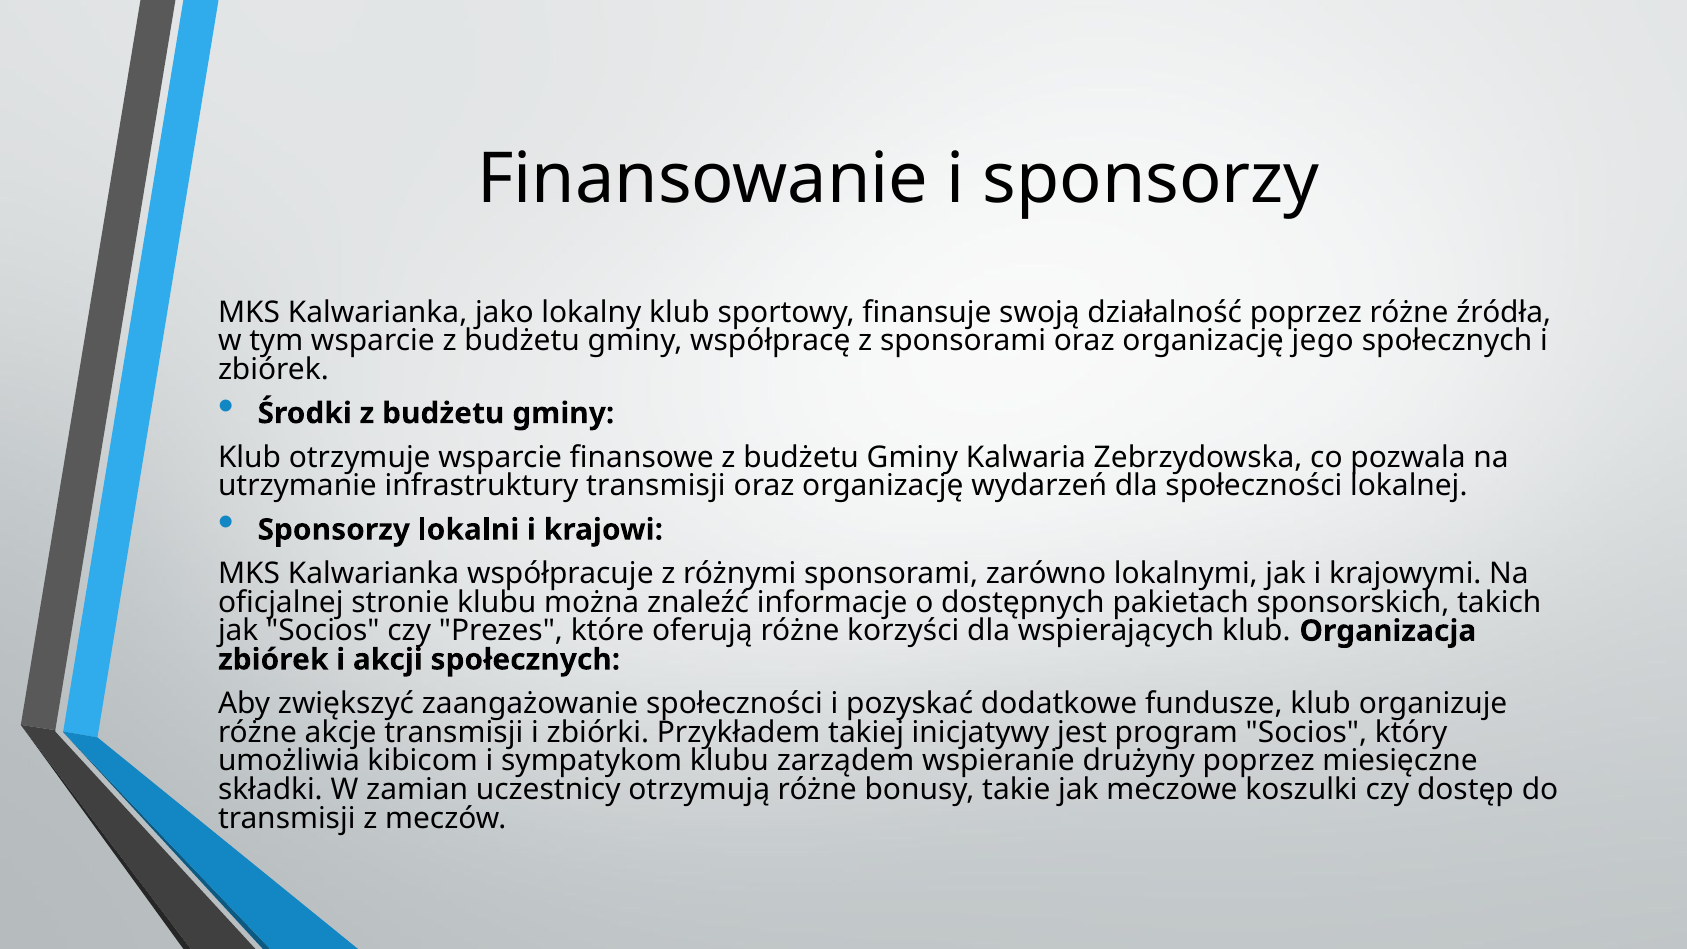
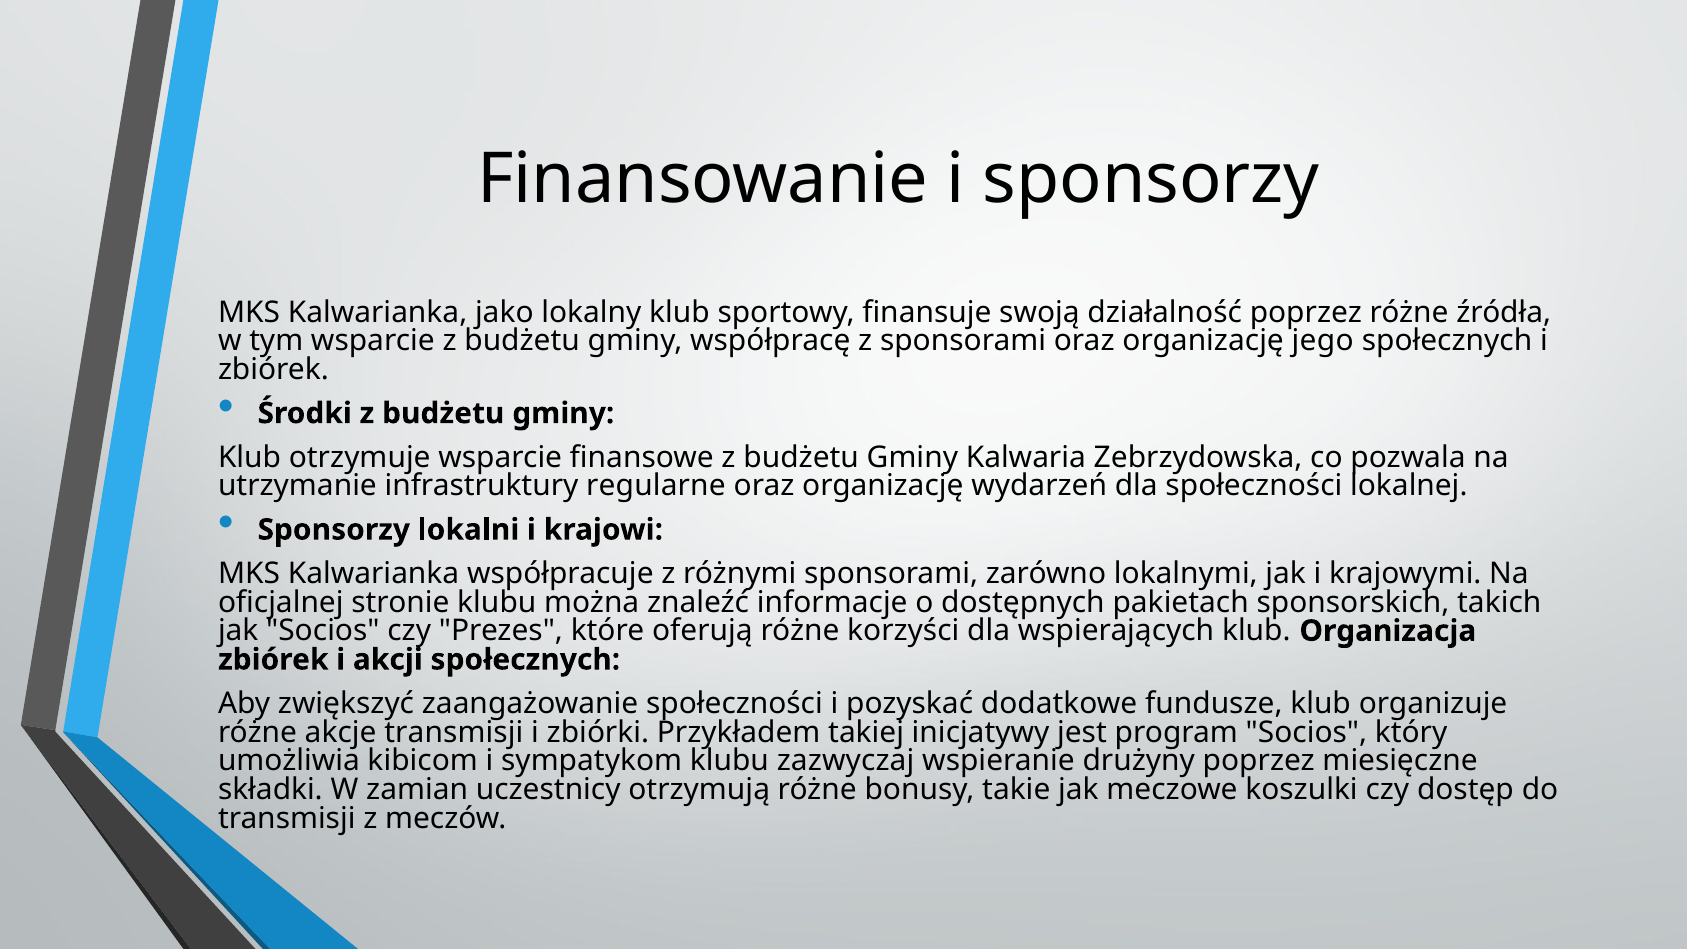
infrastruktury transmisji: transmisji -> regularne
zarządem: zarządem -> zazwyczaj
